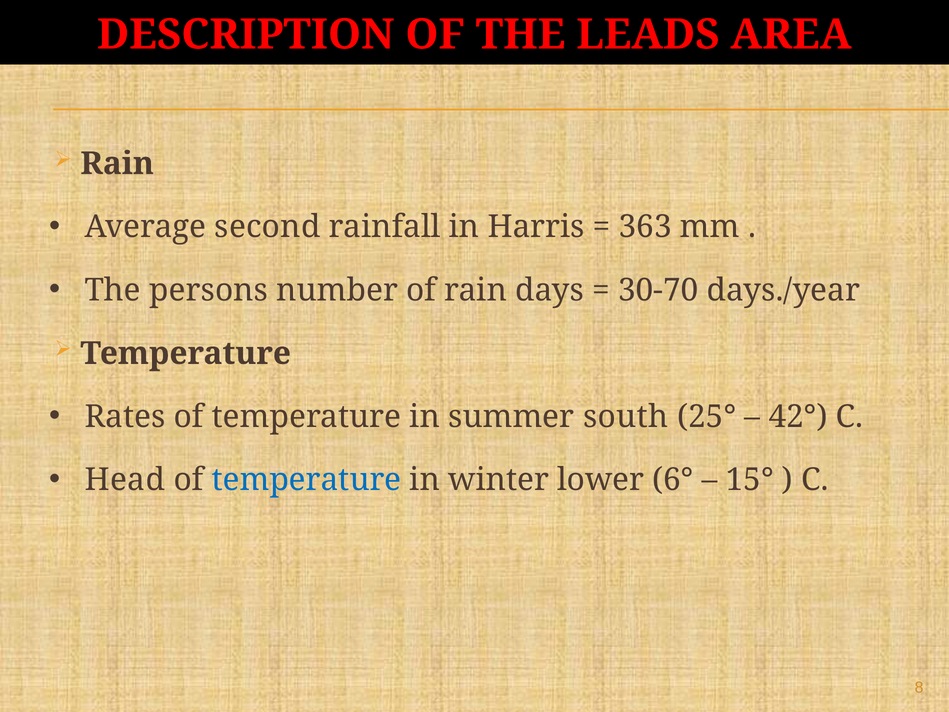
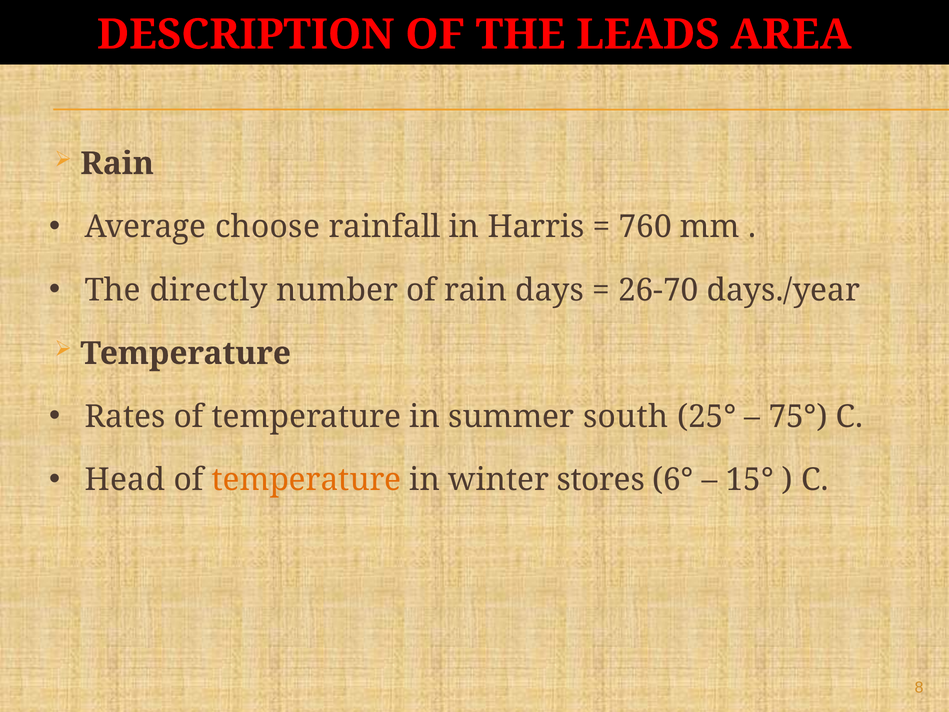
second: second -> choose
363: 363 -> 760
persons: persons -> directly
30-70: 30-70 -> 26-70
42°: 42° -> 75°
temperature at (307, 480) colour: blue -> orange
lower: lower -> stores
